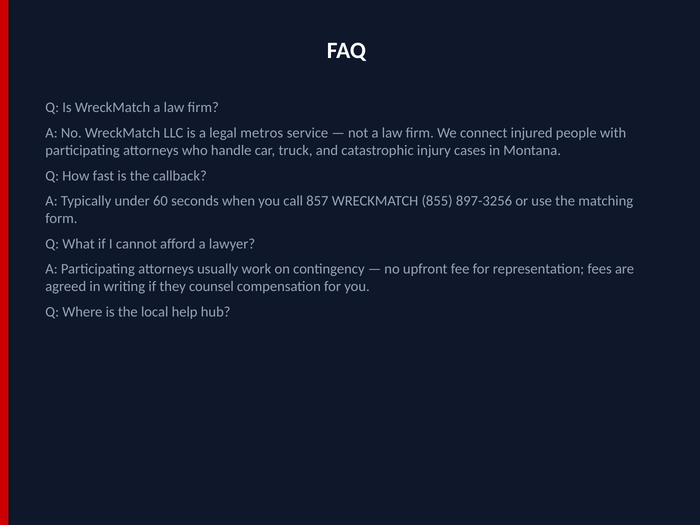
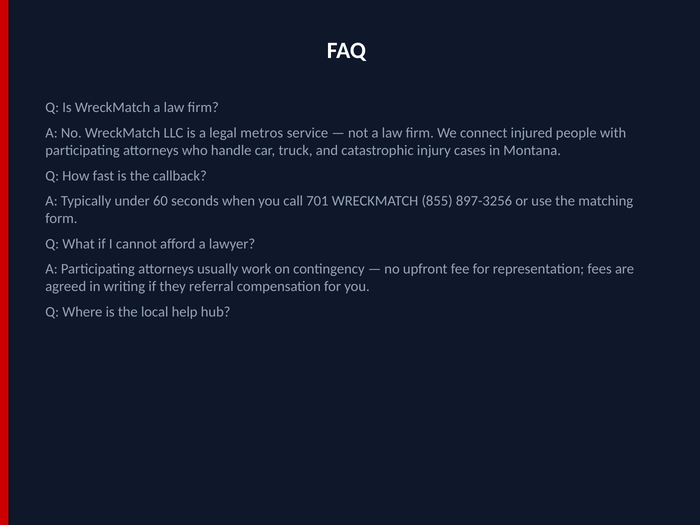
857: 857 -> 701
counsel: counsel -> referral
